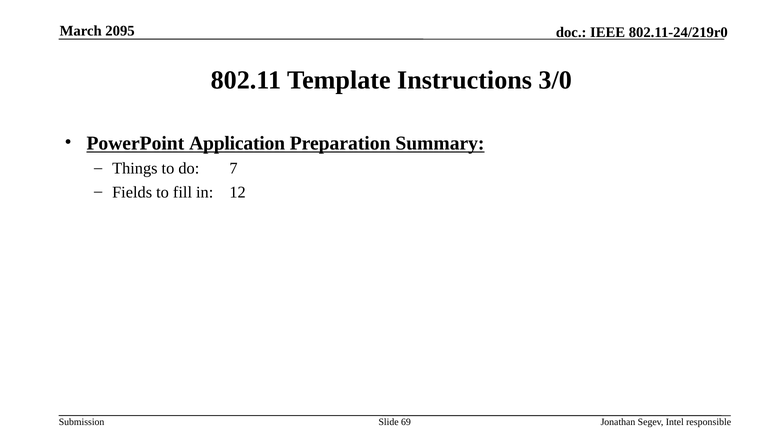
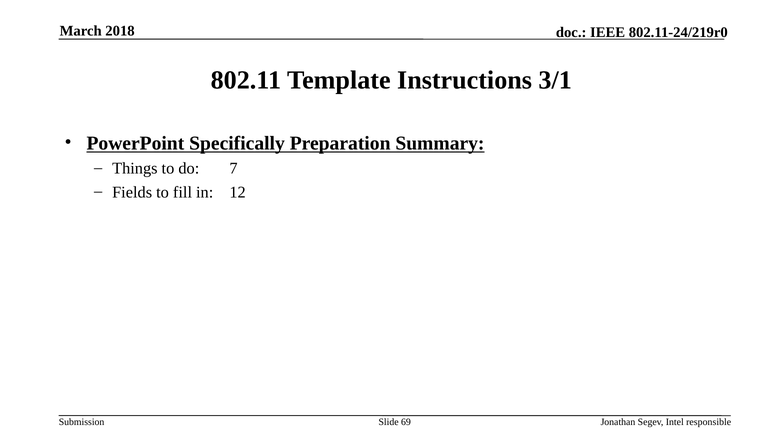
2095: 2095 -> 2018
3/0: 3/0 -> 3/1
Application: Application -> Specifically
